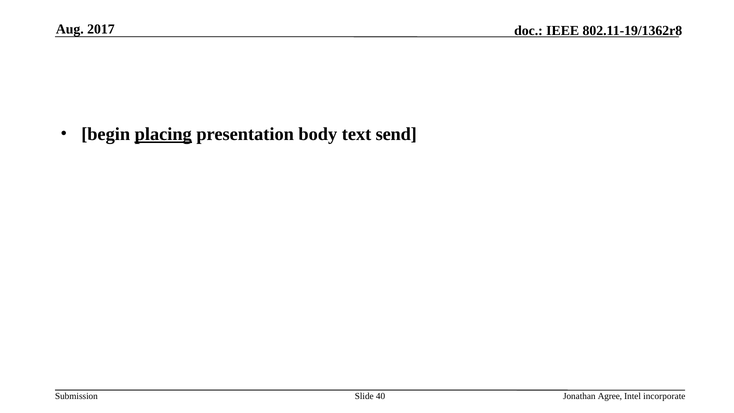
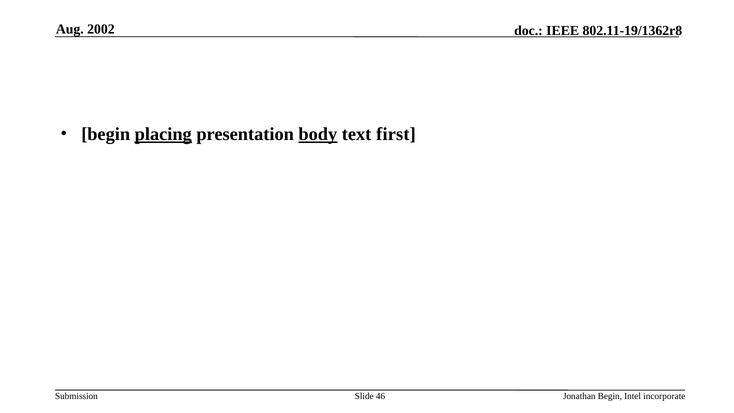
2017: 2017 -> 2002
body underline: none -> present
send: send -> first
40: 40 -> 46
Jonathan Agree: Agree -> Begin
